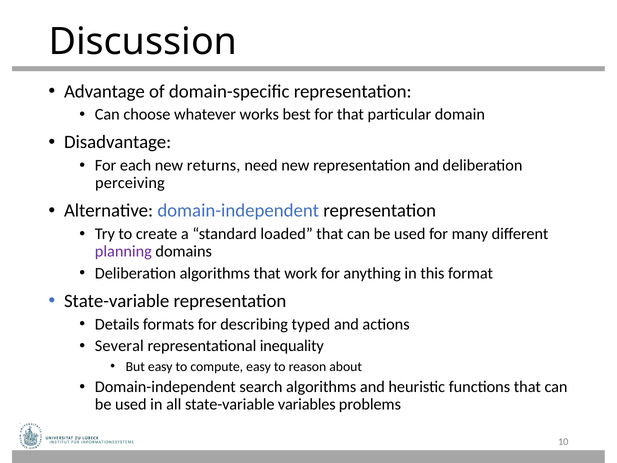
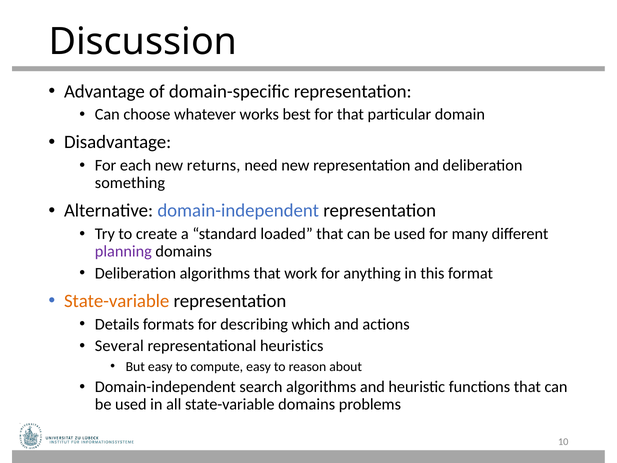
perceiving: perceiving -> something
State-variable at (117, 301) colour: black -> orange
typed: typed -> which
inequality: inequality -> heuristics
state-variable variables: variables -> domains
